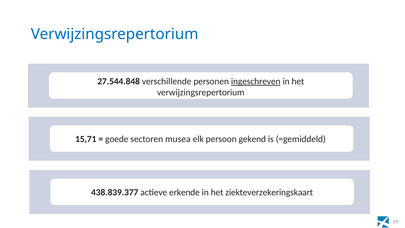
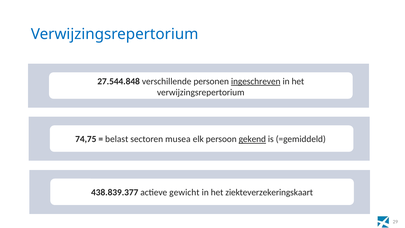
15,71: 15,71 -> 74,75
goede: goede -> belast
gekend underline: none -> present
erkende: erkende -> gewicht
